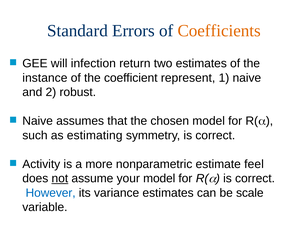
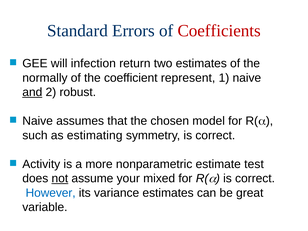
Coefficients colour: orange -> red
instance: instance -> normally
and underline: none -> present
feel: feel -> test
your model: model -> mixed
scale: scale -> great
